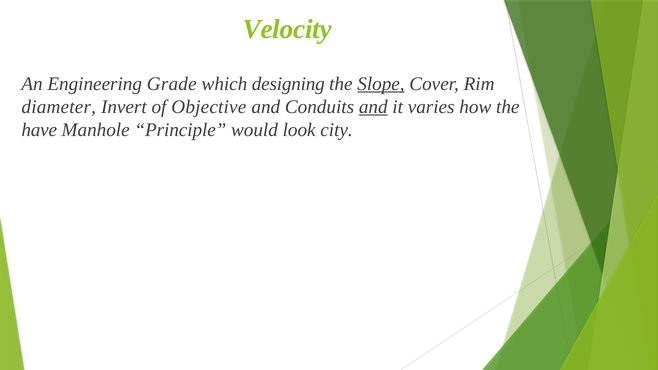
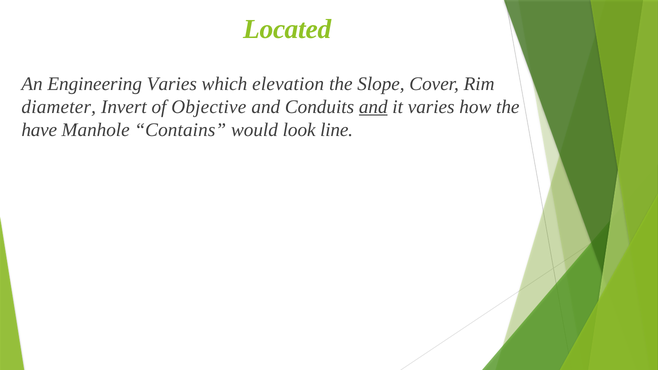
Velocity: Velocity -> Located
Engineering Grade: Grade -> Varies
designing: designing -> elevation
Slope underline: present -> none
Principle: Principle -> Contains
city: city -> line
